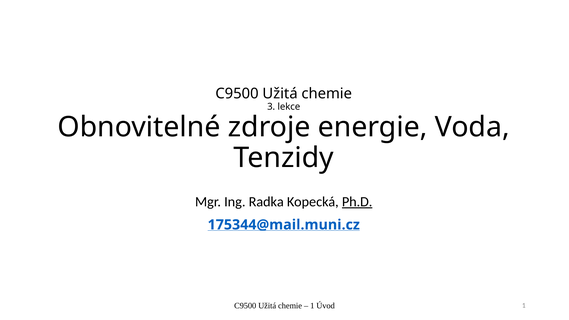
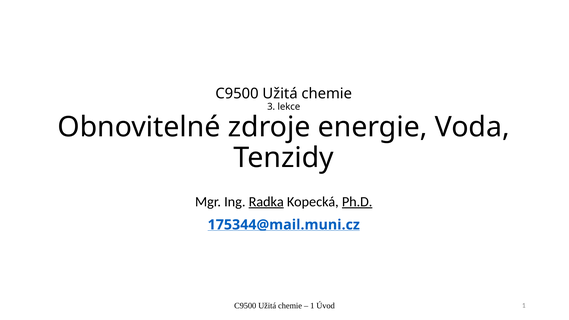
Radka underline: none -> present
